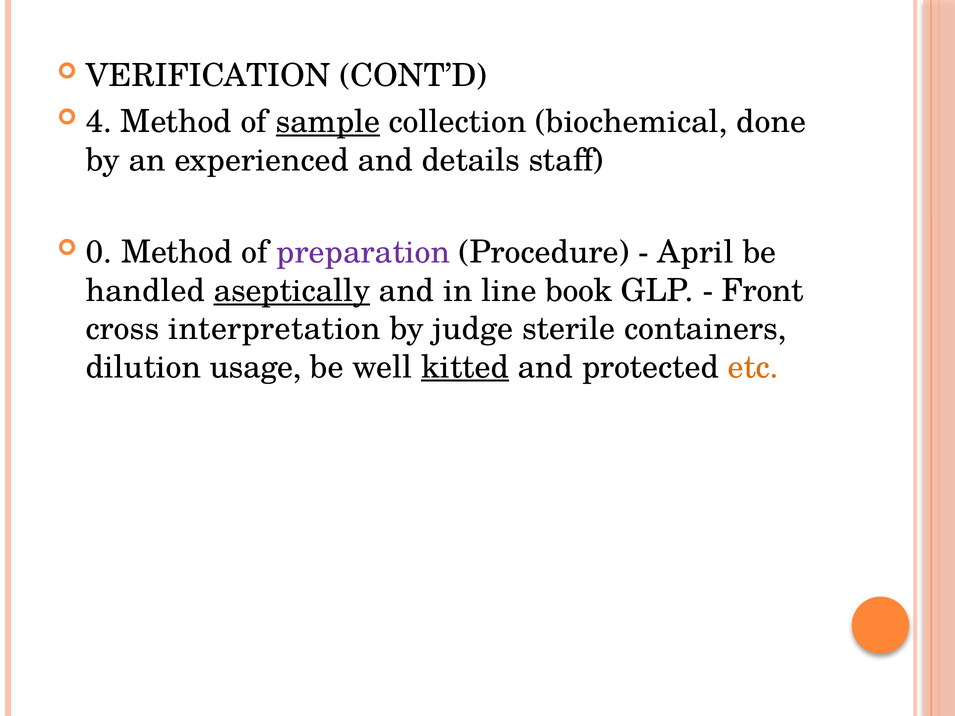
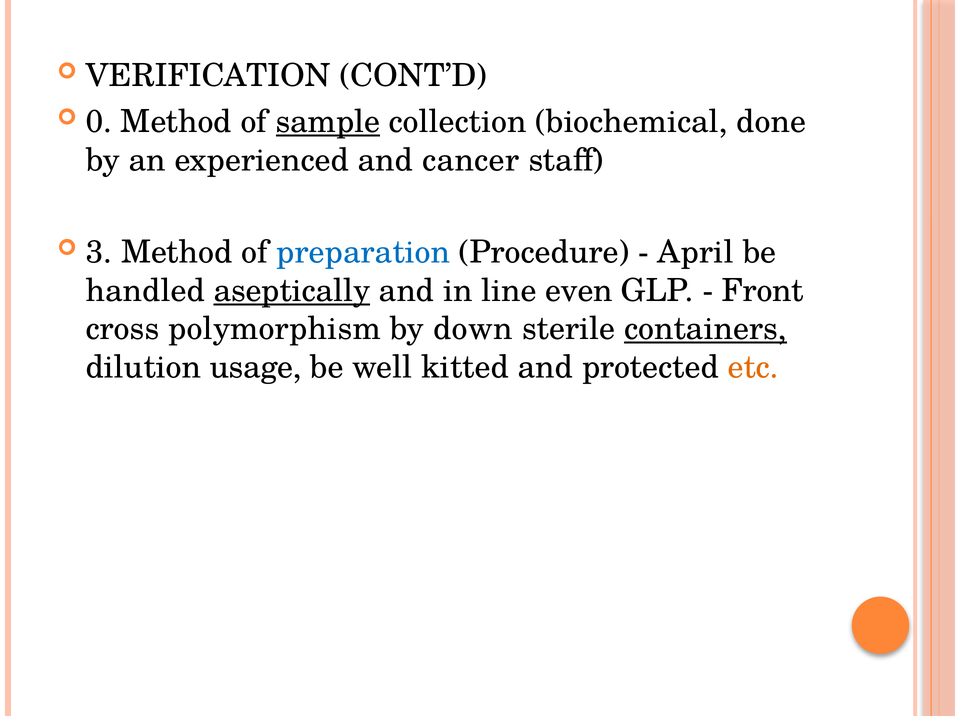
4: 4 -> 0
details: details -> cancer
0: 0 -> 3
preparation colour: purple -> blue
book: book -> even
interpretation: interpretation -> polymorphism
judge: judge -> down
containers underline: none -> present
kitted underline: present -> none
